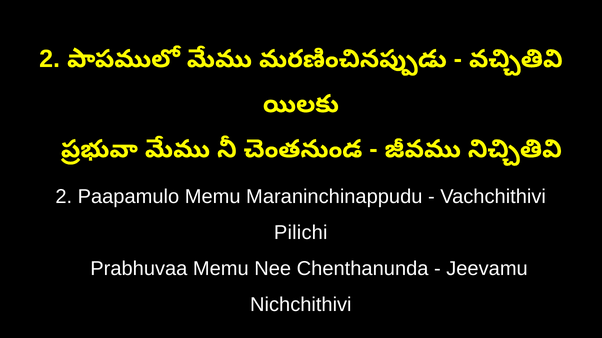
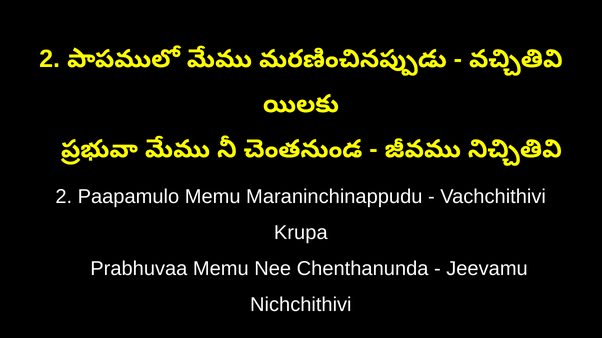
Pilichi: Pilichi -> Krupa
